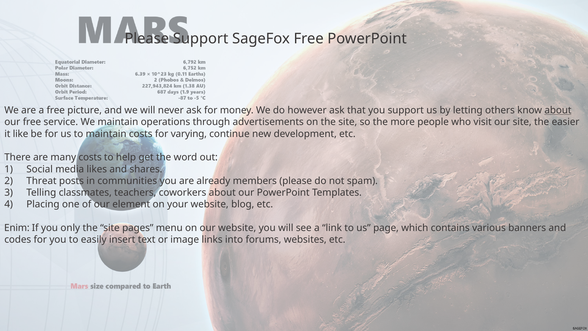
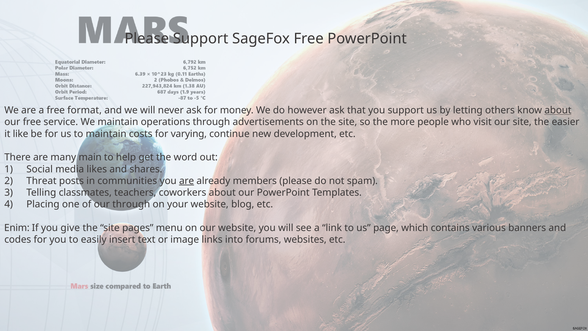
picture: picture -> format
many costs: costs -> main
are at (187, 181) underline: none -> present
our element: element -> through
only: only -> give
